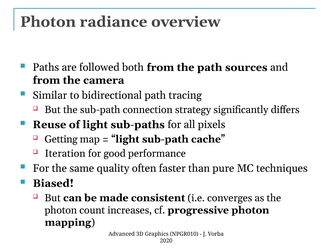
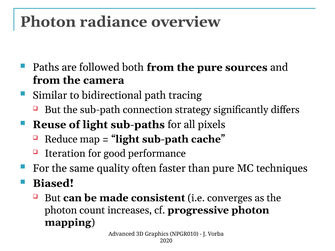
the path: path -> pure
Getting: Getting -> Reduce
